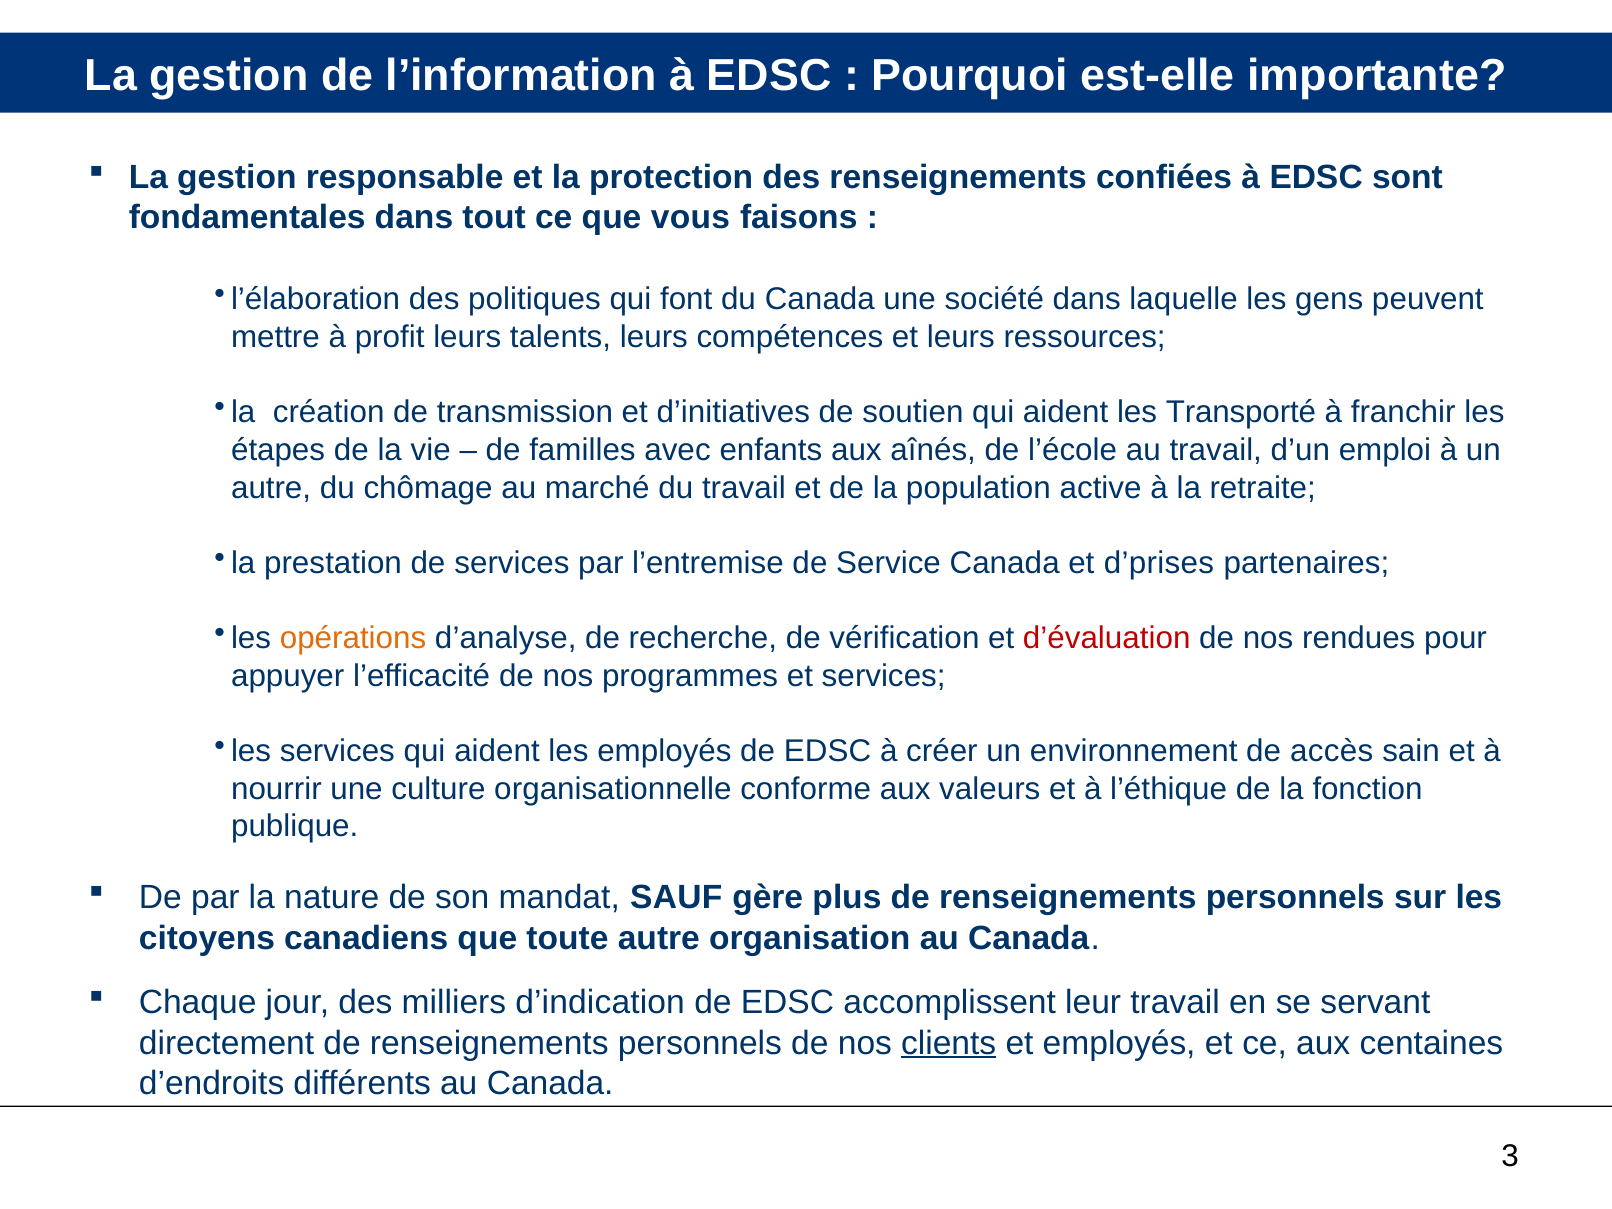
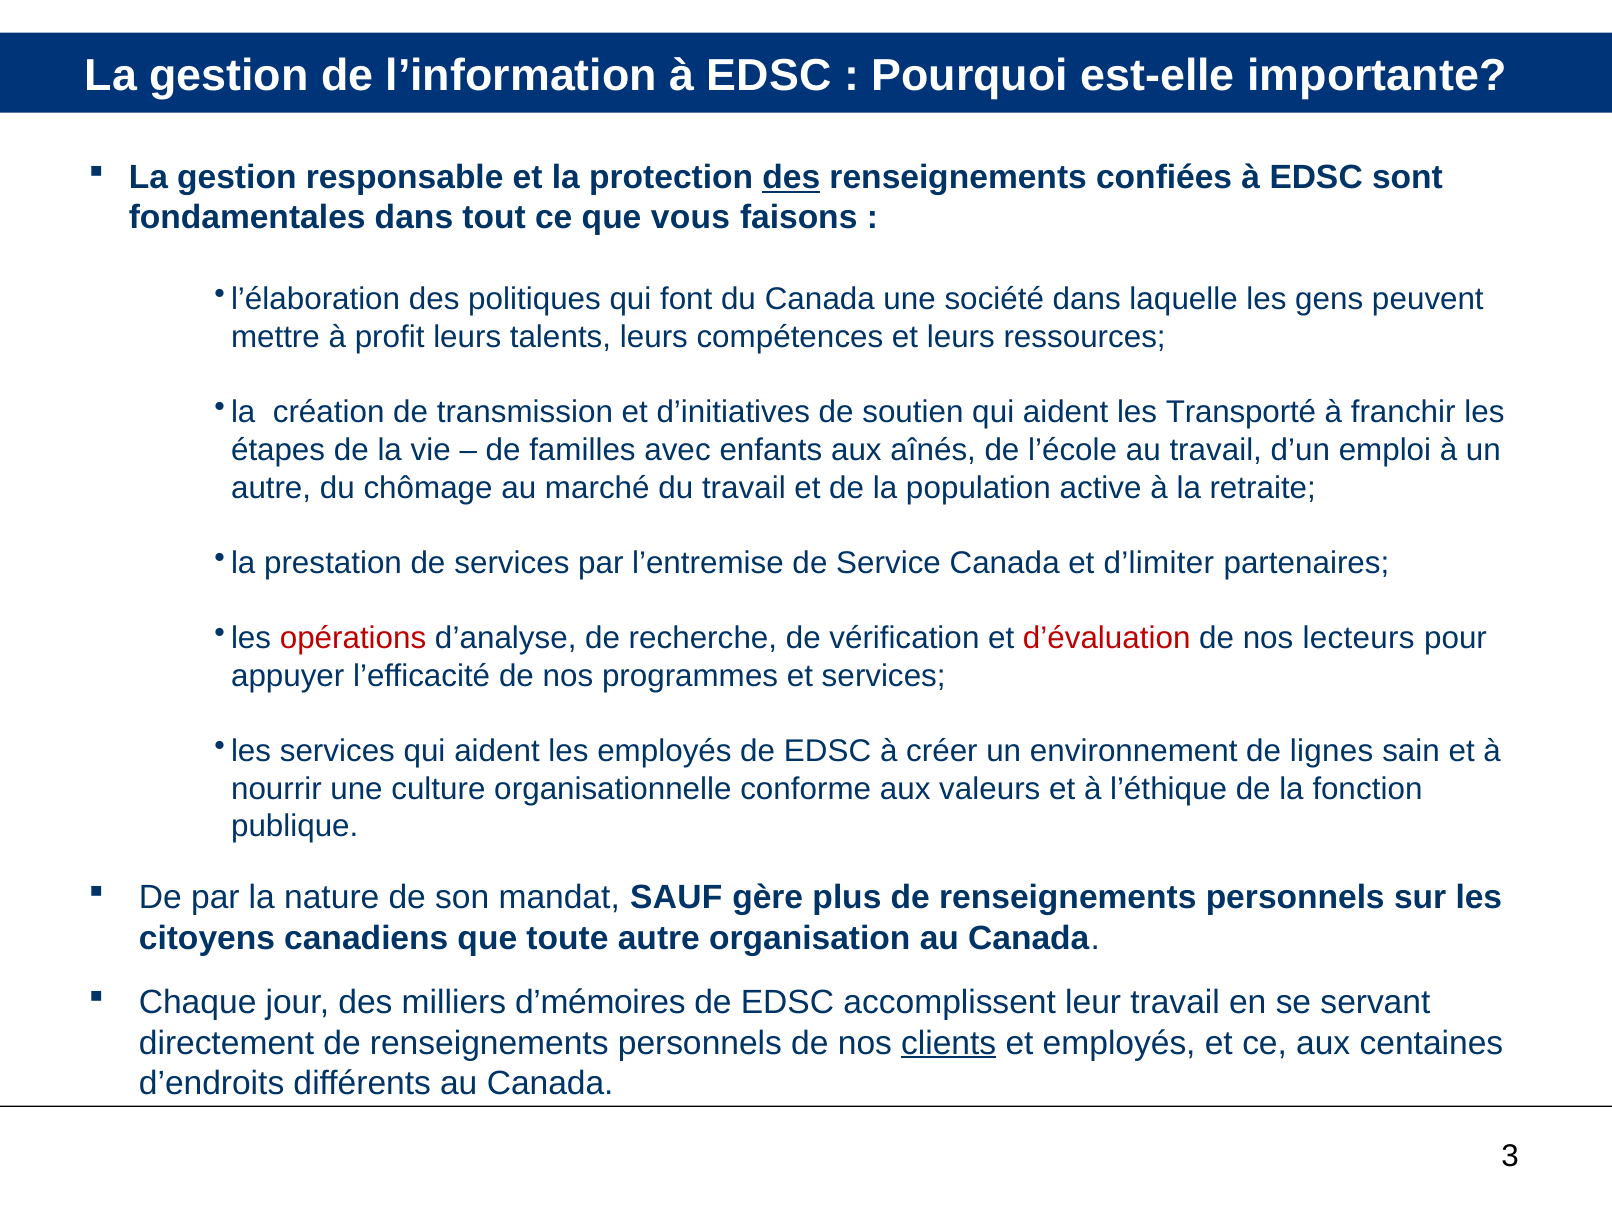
des at (791, 177) underline: none -> present
d’prises: d’prises -> d’limiter
opérations colour: orange -> red
rendues: rendues -> lecteurs
accès: accès -> lignes
d’indication: d’indication -> d’mémoires
